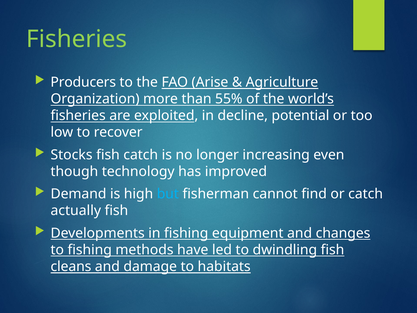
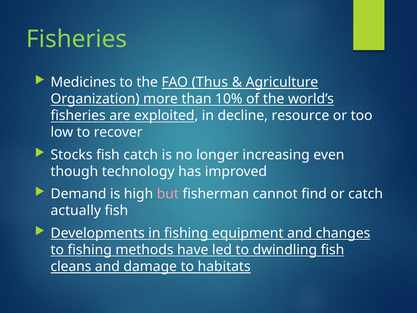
Producers: Producers -> Medicines
Arise: Arise -> Thus
55%: 55% -> 10%
potential: potential -> resource
but colour: light blue -> pink
